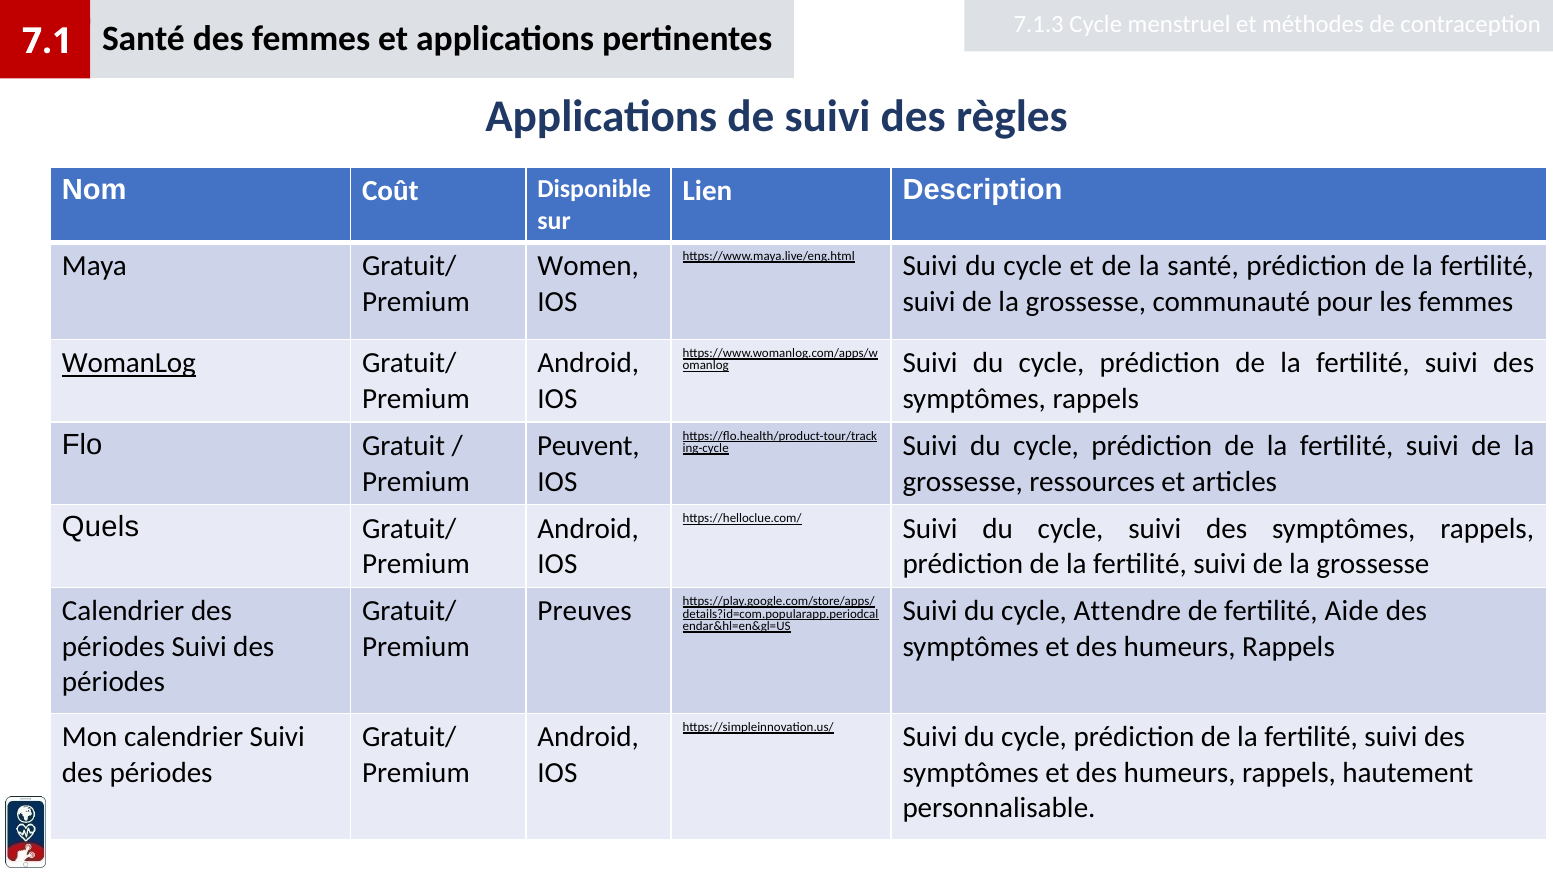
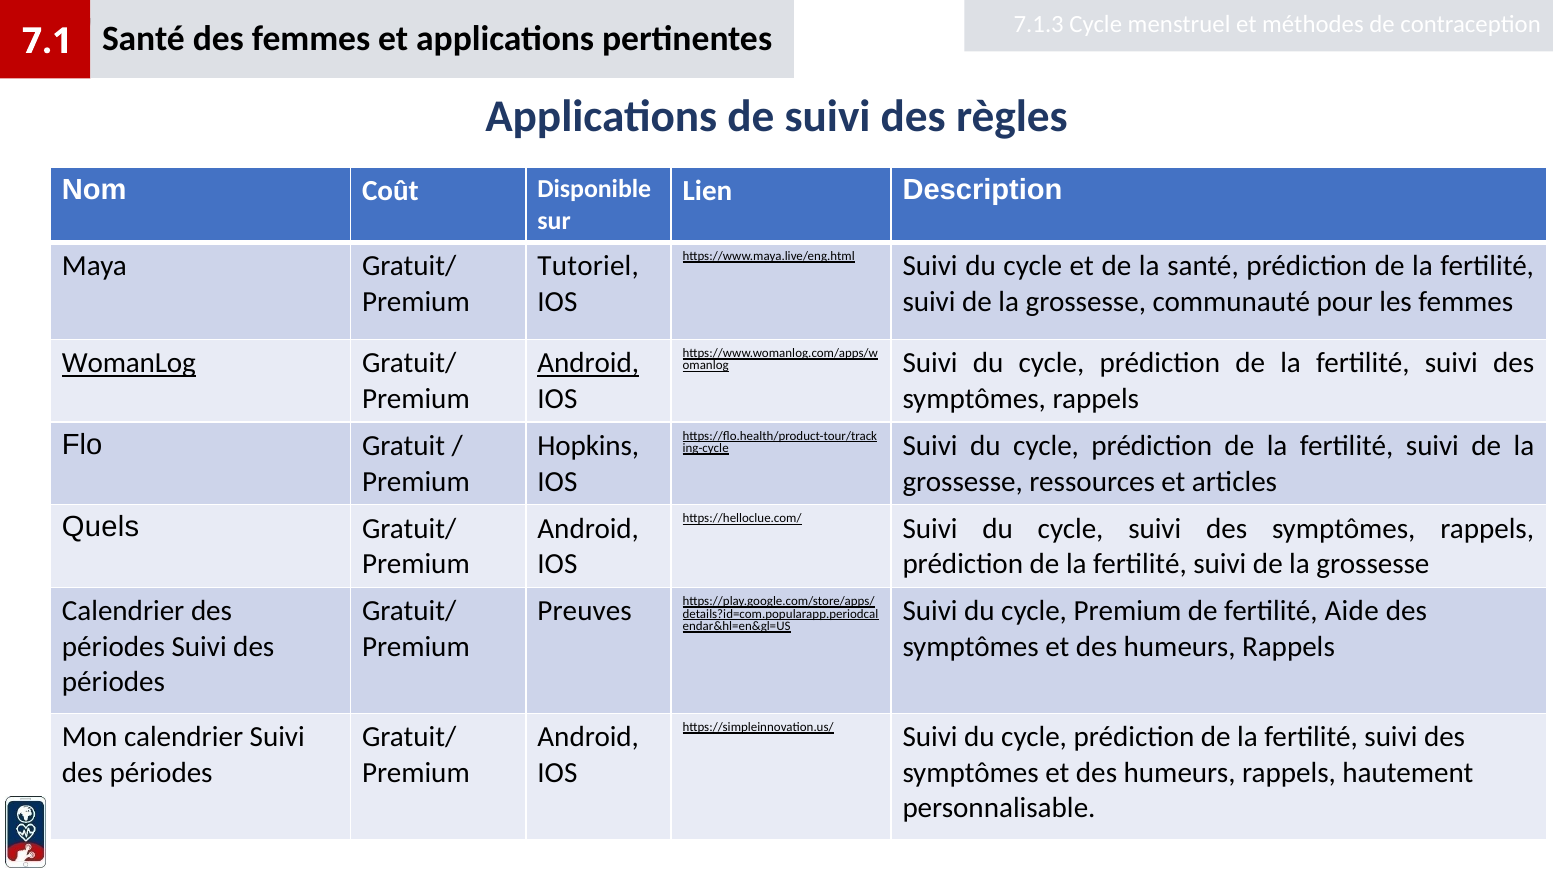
Women: Women -> Tutoriel
Android at (588, 363) underline: none -> present
Peuvent: Peuvent -> Hopkins
cycle Attendre: Attendre -> Premium
